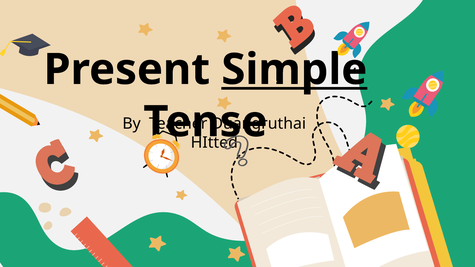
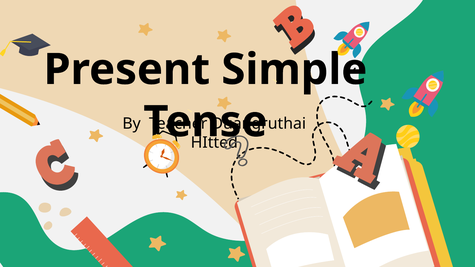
Simple underline: present -> none
